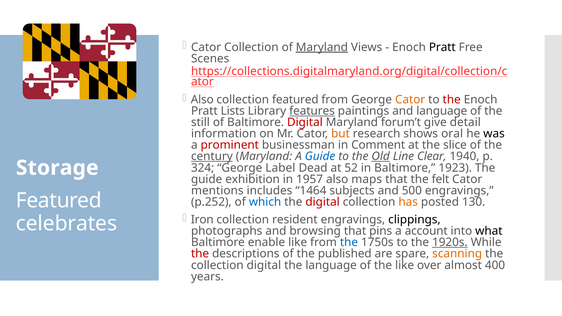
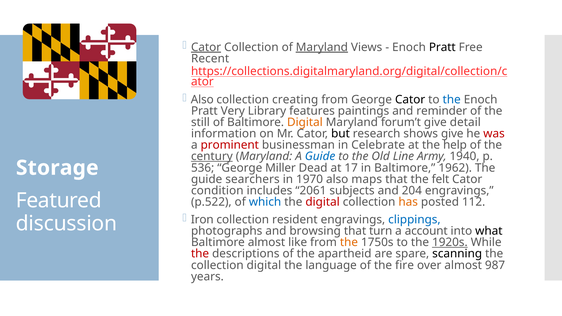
Cator at (206, 47) underline: none -> present
Scenes: Scenes -> Recent
collection featured: featured -> creating
Cator at (410, 100) colour: orange -> black
the at (452, 100) colour: red -> blue
Lists: Lists -> Very
features underline: present -> none
and language: language -> reminder
Digital at (305, 122) colour: red -> orange
but colour: orange -> black
shows oral: oral -> give
was colour: black -> red
Comment: Comment -> Celebrate
slice: slice -> help
Old underline: present -> none
Clear: Clear -> Army
324: 324 -> 536
Label: Label -> Miller
52: 52 -> 17
1923: 1923 -> 1962
exhibition: exhibition -> searchers
1957: 1957 -> 1970
mentions: mentions -> condition
1464: 1464 -> 2061
500: 500 -> 204
p.252: p.252 -> p.522
130: 130 -> 112
clippings colour: black -> blue
celebrates: celebrates -> discussion
pins: pins -> turn
Baltimore enable: enable -> almost
the at (349, 242) colour: blue -> orange
published: published -> apartheid
scanning colour: orange -> black
the like: like -> fire
400: 400 -> 987
